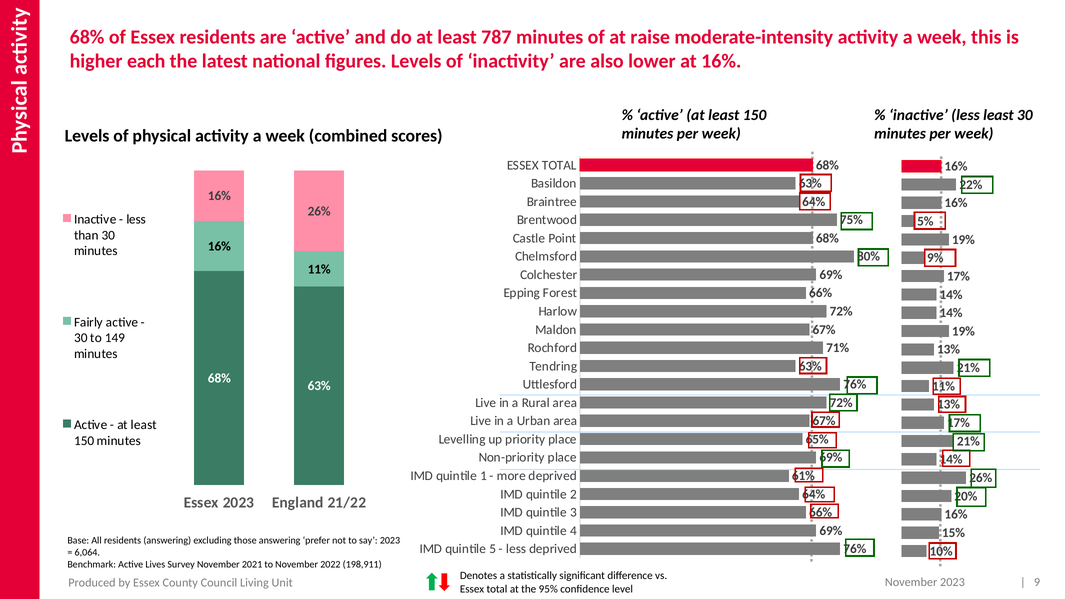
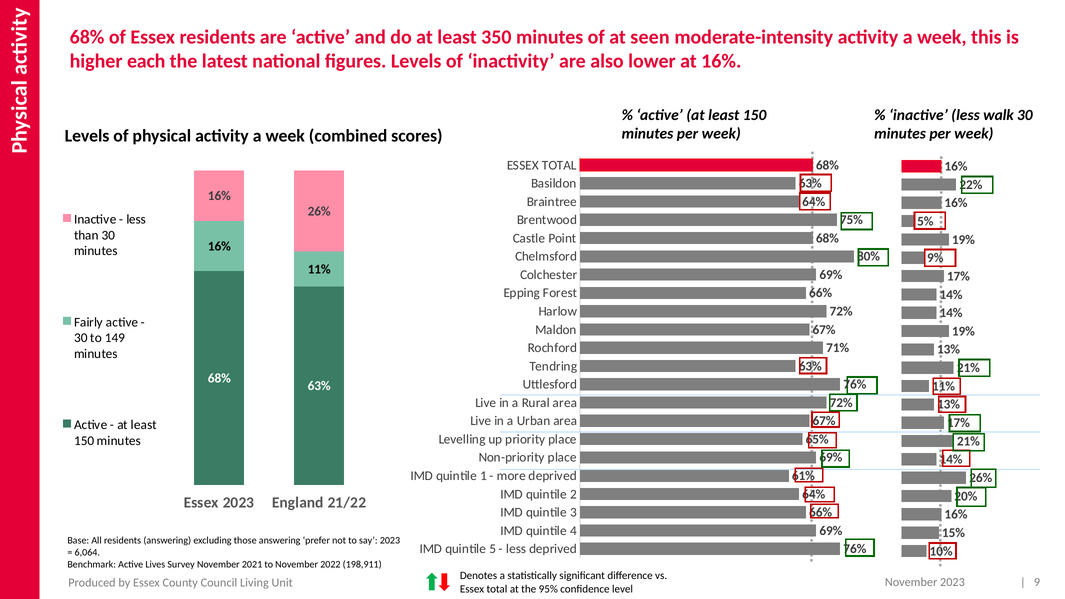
787: 787 -> 350
raise: raise -> seen
less least: least -> walk
